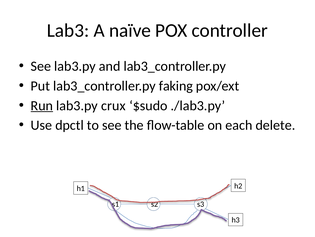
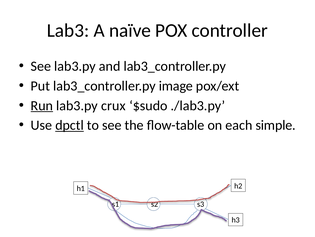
faking: faking -> image
dpctl underline: none -> present
delete: delete -> simple
